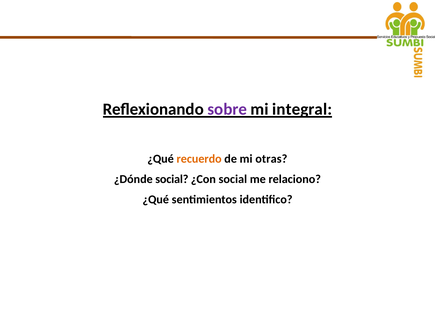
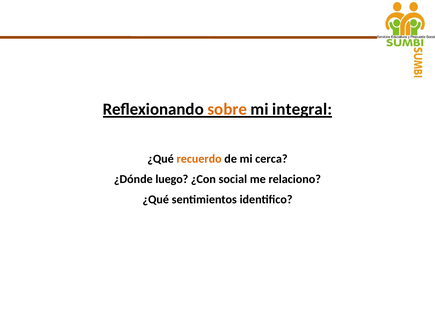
sobre colour: purple -> orange
otras: otras -> cerca
¿Dónde social: social -> luego
